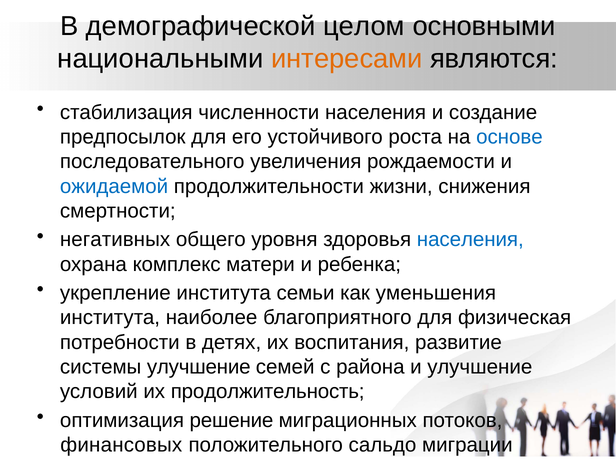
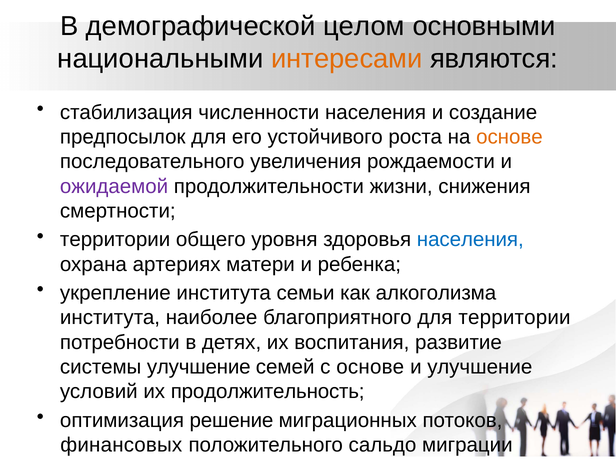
основе at (509, 137) colour: blue -> orange
ожидаемой colour: blue -> purple
негативных at (115, 240): негативных -> территории
комплекс: комплекс -> артериях
уменьшения: уменьшения -> алкоголизма
для физическая: физическая -> территории
с района: района -> основе
